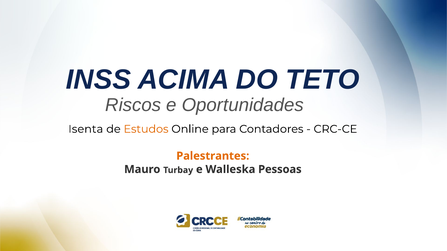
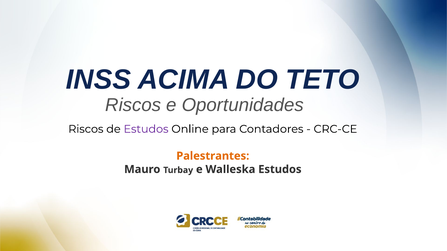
Isenta at (86, 129): Isenta -> Riscos
Estudos at (146, 129) colour: orange -> purple
Walleska Pessoas: Pessoas -> Estudos
